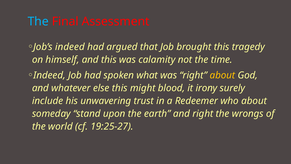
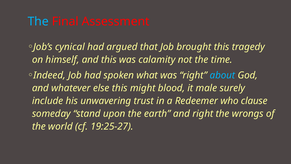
Job’s indeed: indeed -> cynical
about at (222, 75) colour: yellow -> light blue
irony: irony -> male
who about: about -> clause
